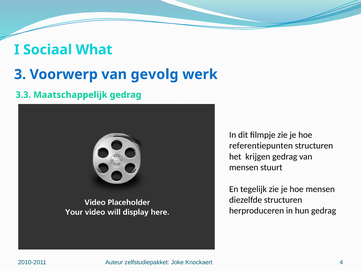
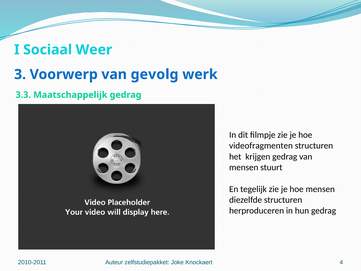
What: What -> Weer
referentiepunten: referentiepunten -> videofragmenten
